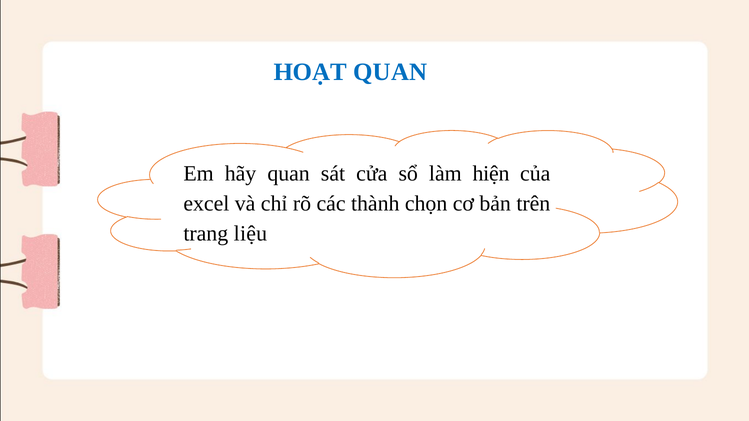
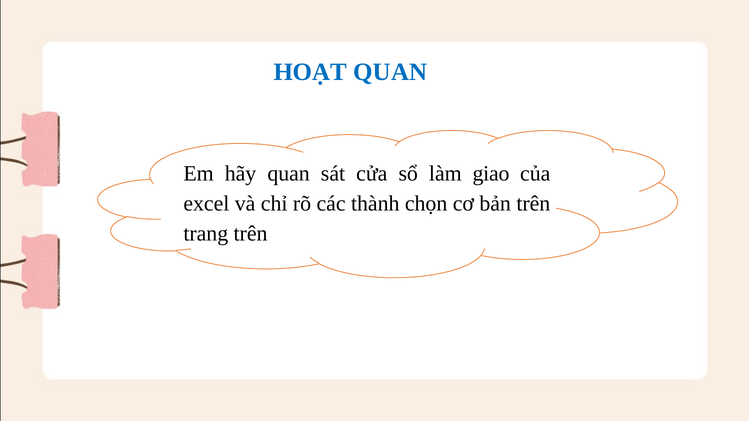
hiện: hiện -> giao
trang liệu: liệu -> trên
